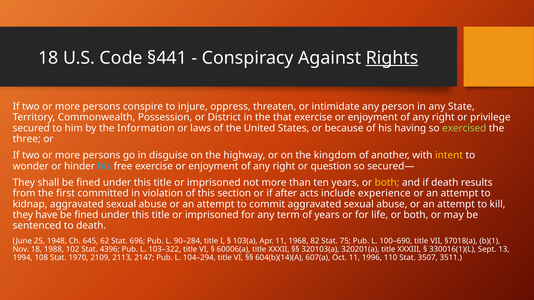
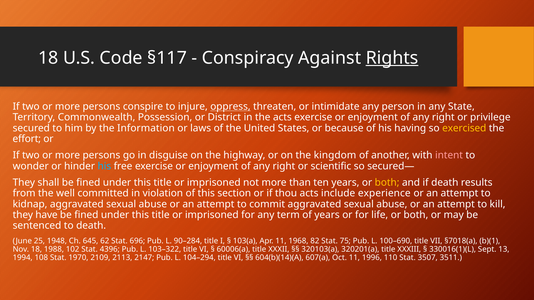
§441: §441 -> §117
oppress underline: none -> present
the that: that -> acts
exercised colour: light green -> yellow
three: three -> effort
intent colour: yellow -> pink
question: question -> scientific
first: first -> well
after: after -> thou
